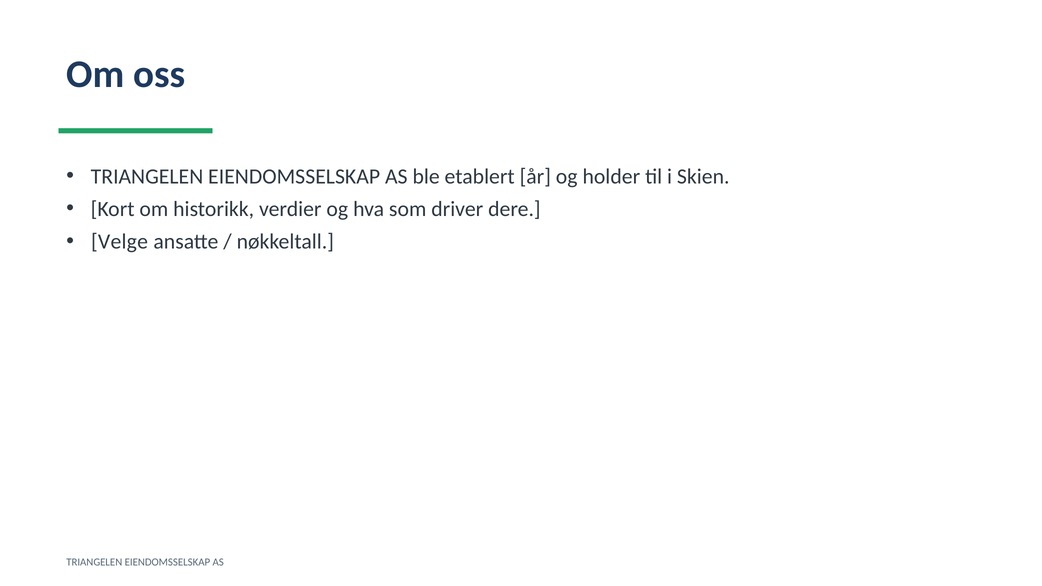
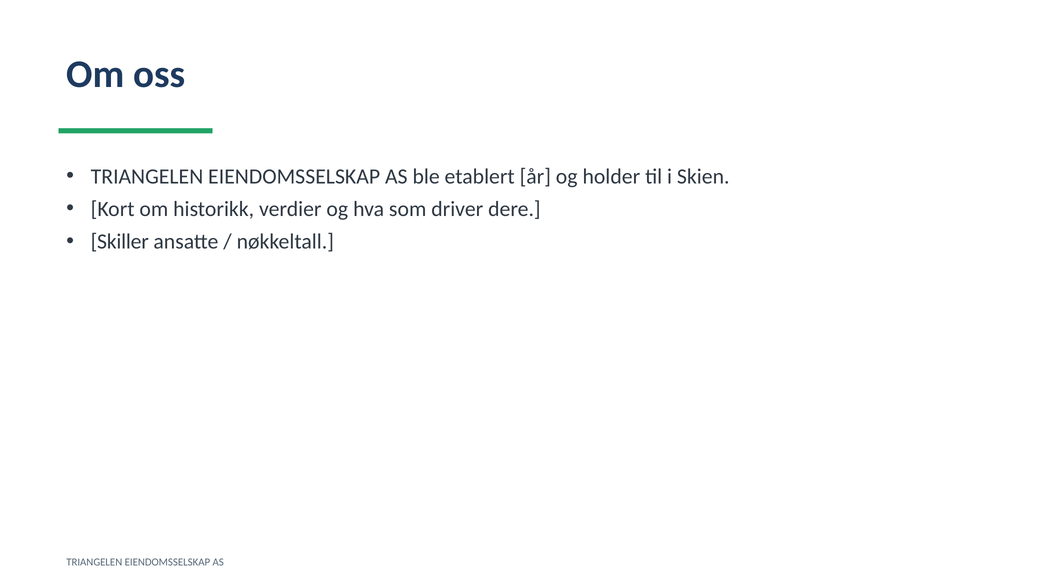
Velge: Velge -> Skiller
